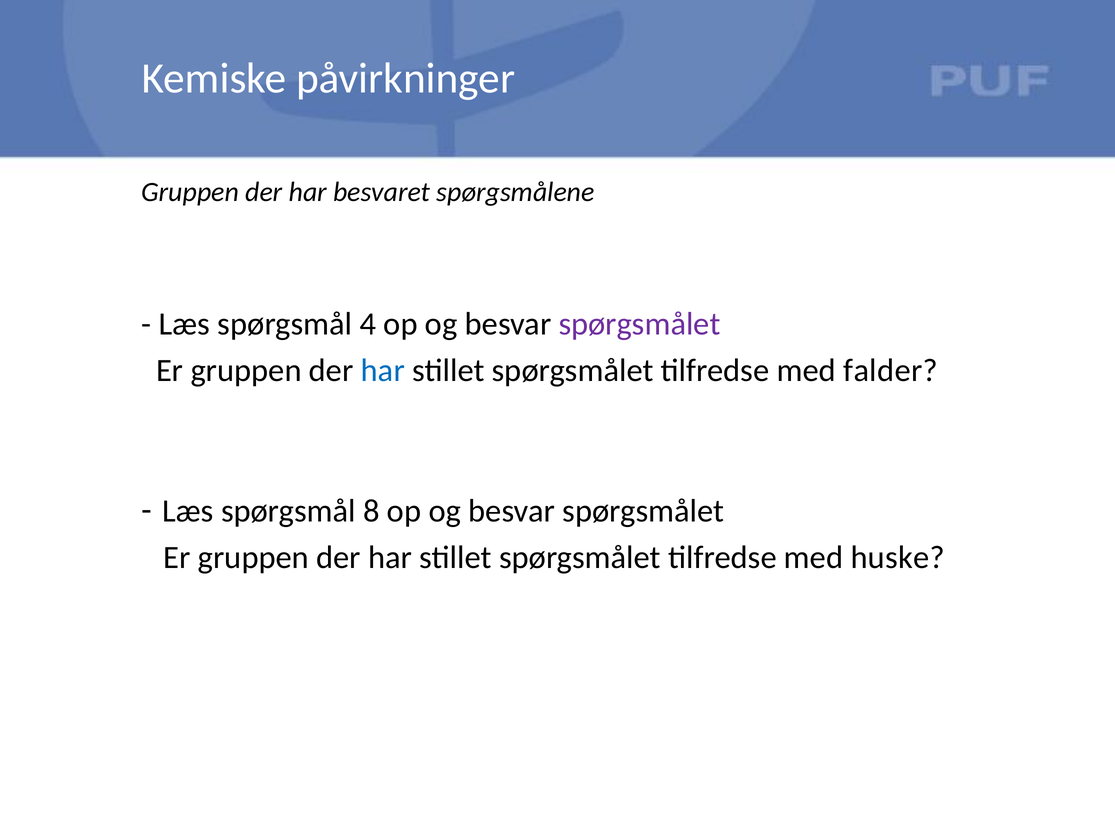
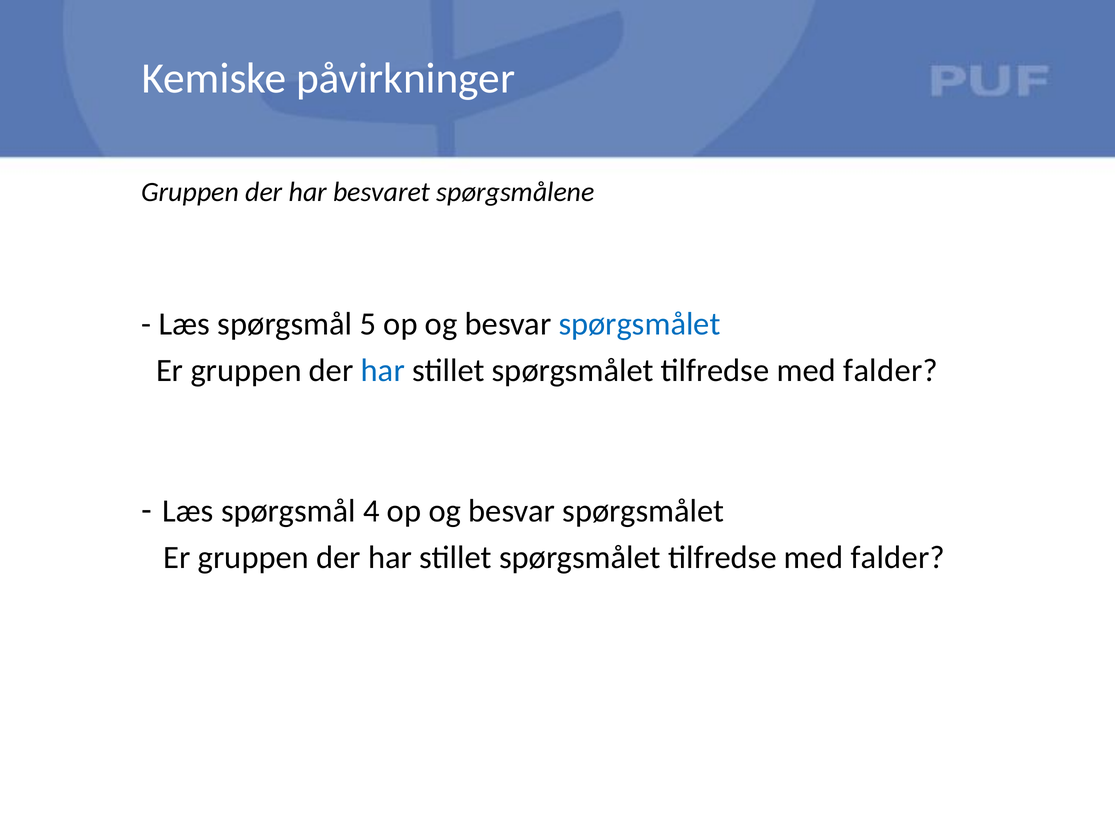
4: 4 -> 5
spørgsmålet at (640, 324) colour: purple -> blue
8: 8 -> 4
huske at (898, 558): huske -> falder
